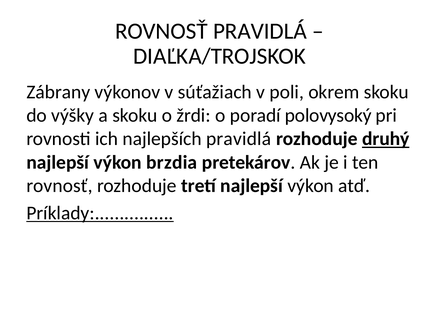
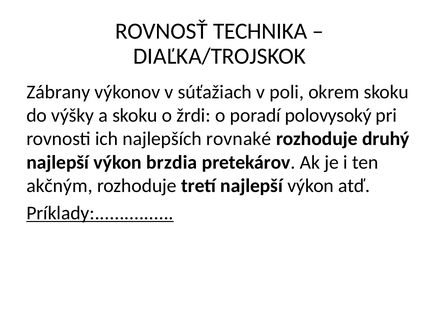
ROVNOSŤ PRAVIDLÁ: PRAVIDLÁ -> TECHNIKA
najlepších pravidlá: pravidlá -> rovnaké
druhý underline: present -> none
rovnosť at (59, 186): rovnosť -> akčným
